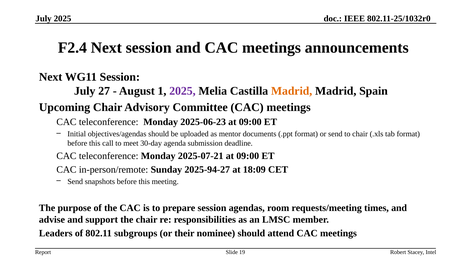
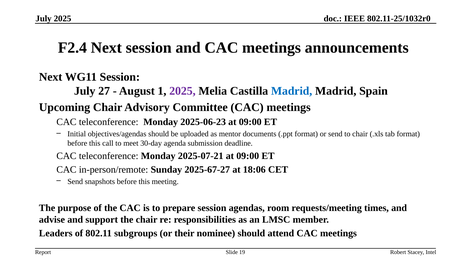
Madrid at (292, 91) colour: orange -> blue
2025-94-27: 2025-94-27 -> 2025-67-27
18:09: 18:09 -> 18:06
